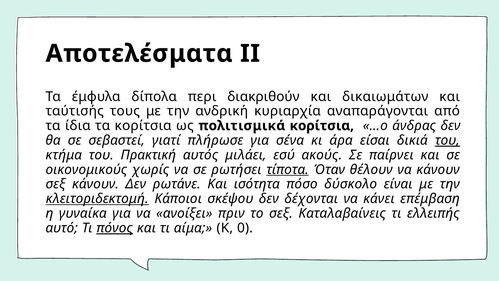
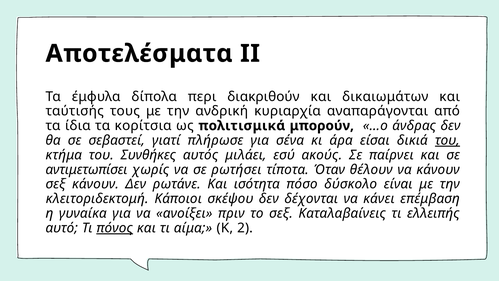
πολιτισμικά κορίτσια: κορίτσια -> μπορούν
Πρακτική: Πρακτική -> Συνθήκες
οικονομικούς: οικονομικούς -> αντιμετωπίσει
τίποτα underline: present -> none
κλειτοριδεκτομή underline: present -> none
0: 0 -> 2
